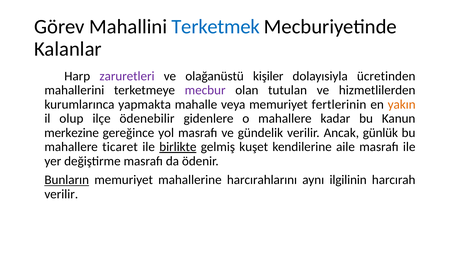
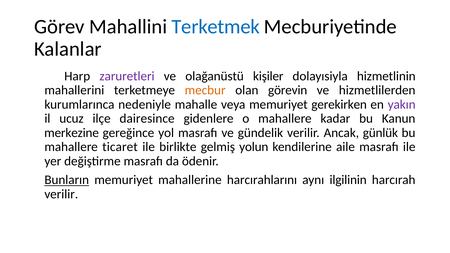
ücretinden: ücretinden -> hizmetlinin
mecbur colour: purple -> orange
tutulan: tutulan -> görevin
yapmakta: yapmakta -> nedeniyle
fertlerinin: fertlerinin -> gerekirken
yakın colour: orange -> purple
olup: olup -> ucuz
ödenebilir: ödenebilir -> dairesince
birlikte underline: present -> none
kuşet: kuşet -> yolun
